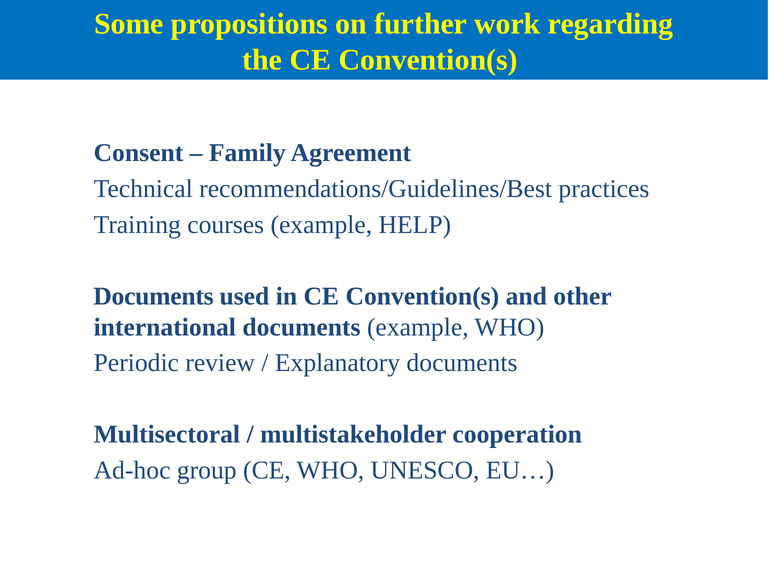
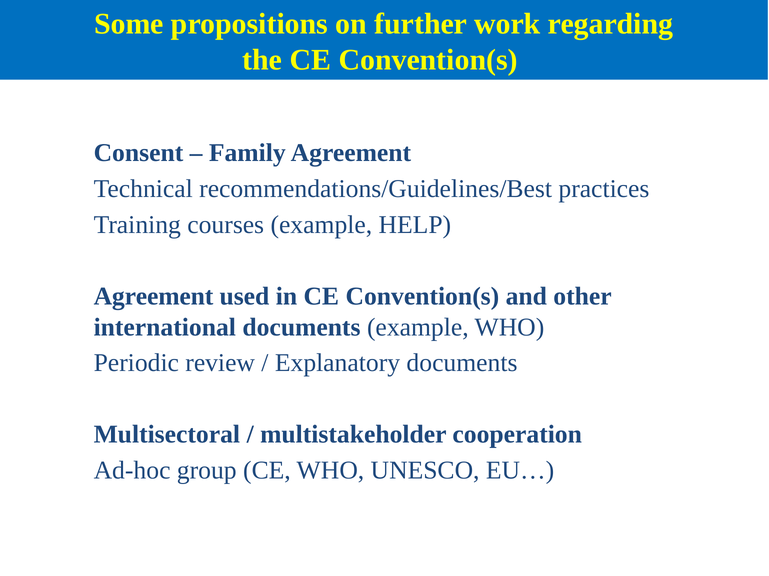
Documents at (154, 297): Documents -> Agreement
